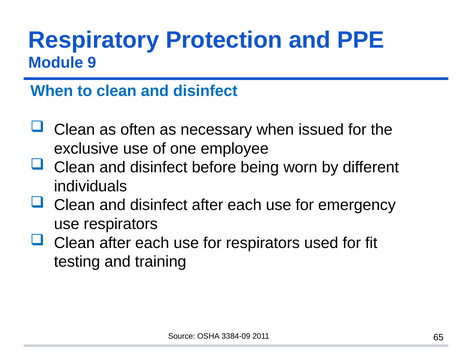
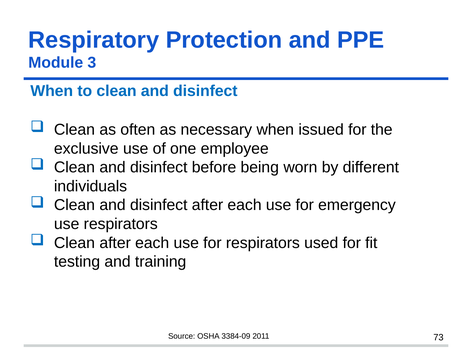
9: 9 -> 3
65: 65 -> 73
